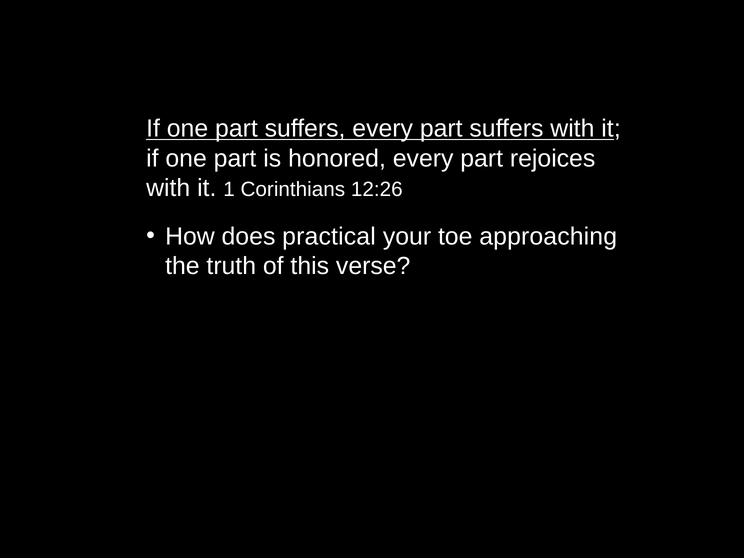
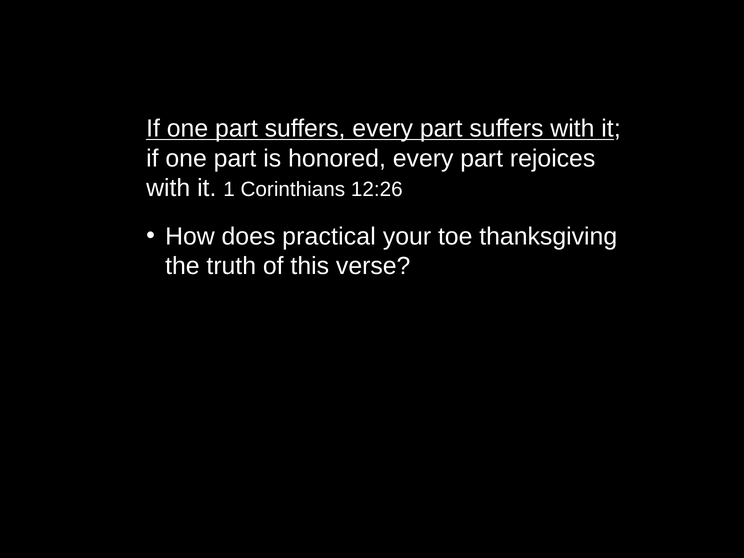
approaching: approaching -> thanksgiving
